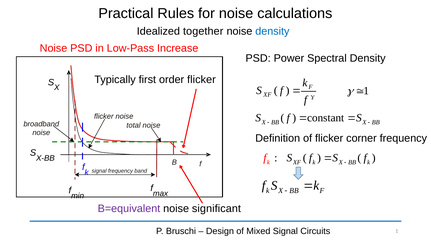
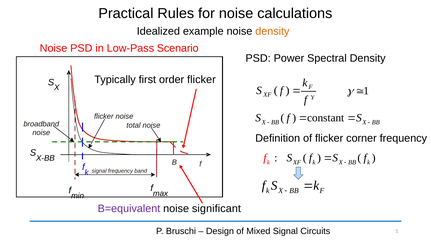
together: together -> example
density at (272, 31) colour: blue -> orange
Increase: Increase -> Scenario
